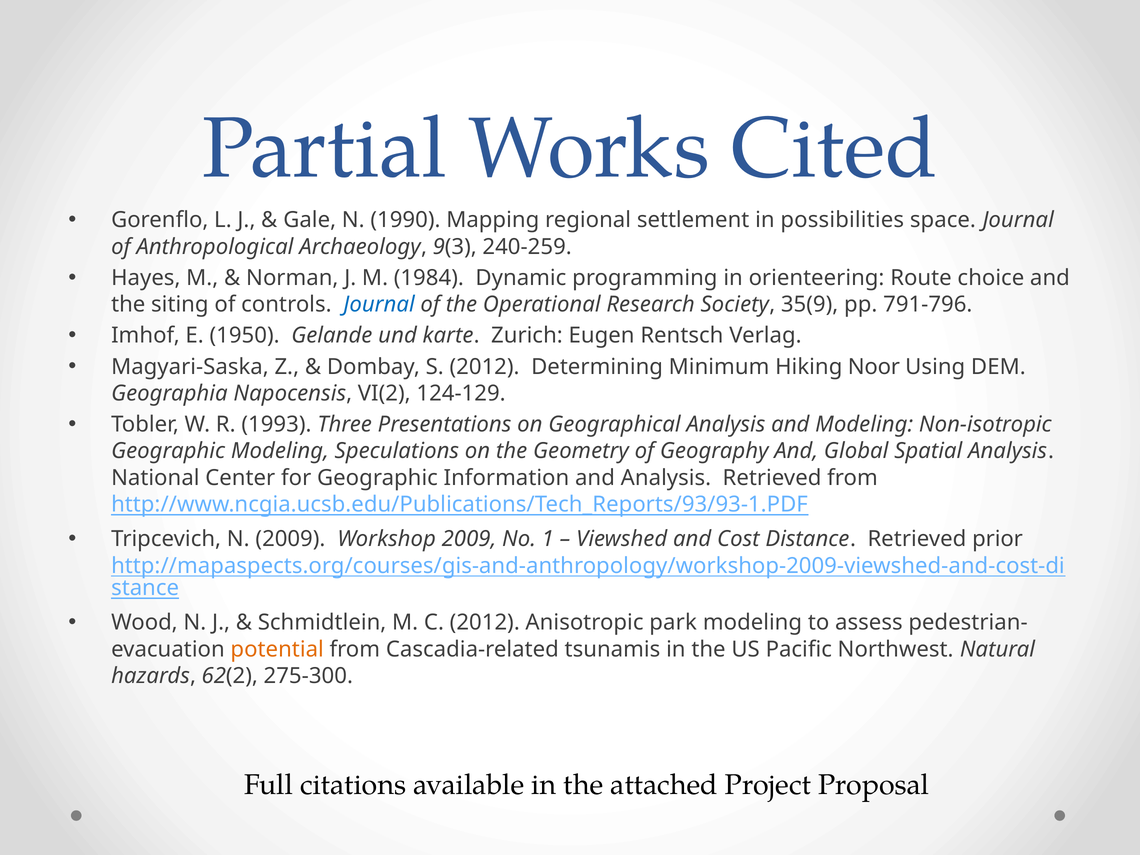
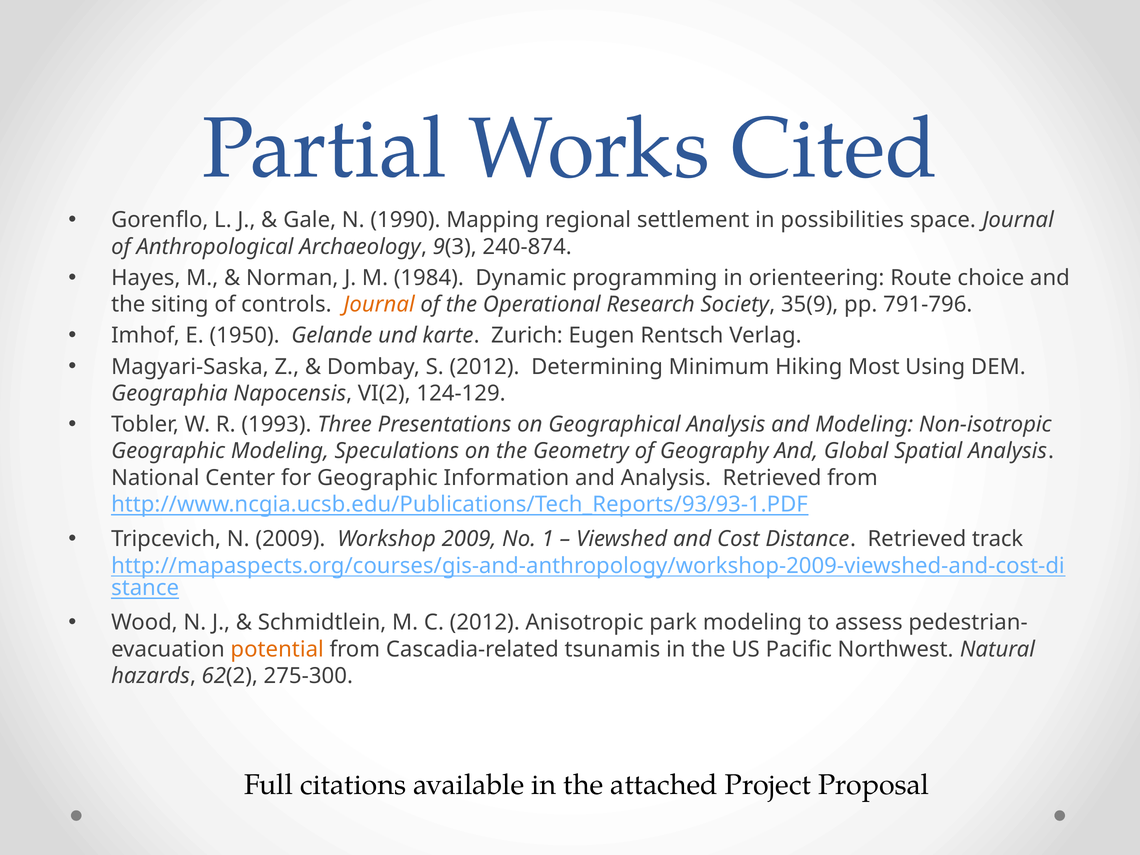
240-259: 240-259 -> 240-874
Journal at (379, 305) colour: blue -> orange
Noor: Noor -> Most
prior: prior -> track
